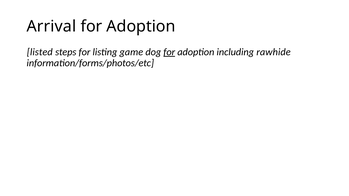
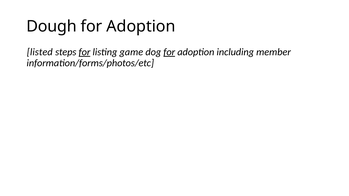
Arrival: Arrival -> Dough
for at (85, 52) underline: none -> present
rawhide: rawhide -> member
